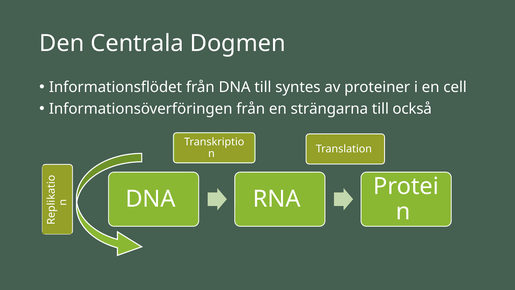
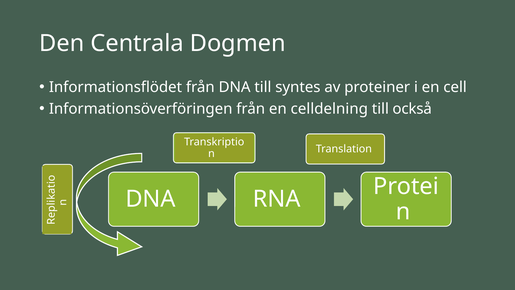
strängarna: strängarna -> celldelning
